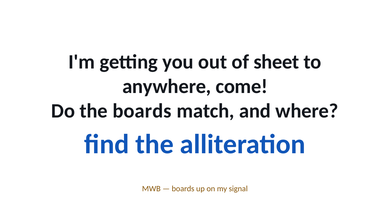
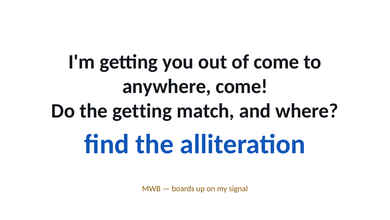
of sheet: sheet -> come
the boards: boards -> getting
